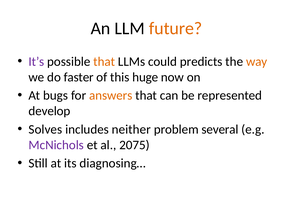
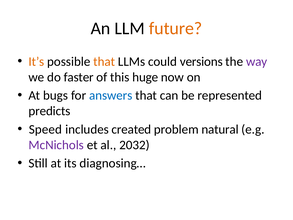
It’s colour: purple -> orange
predicts: predicts -> versions
way colour: orange -> purple
answers colour: orange -> blue
develop: develop -> predicts
Solves: Solves -> Speed
neither: neither -> created
several: several -> natural
2075: 2075 -> 2032
